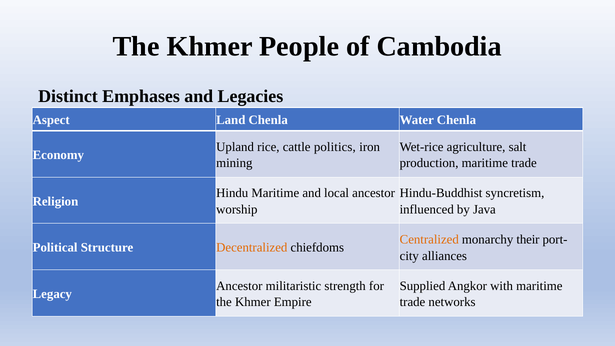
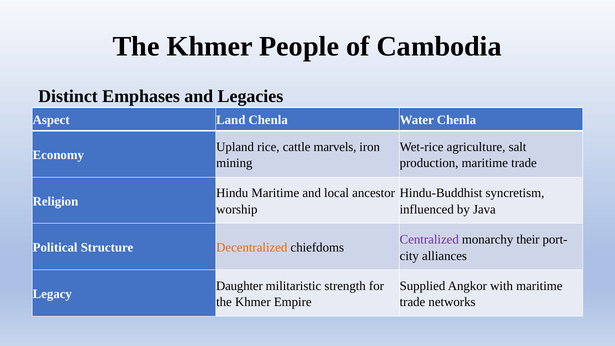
politics: politics -> marvels
Centralized colour: orange -> purple
Ancestor at (239, 286): Ancestor -> Daughter
